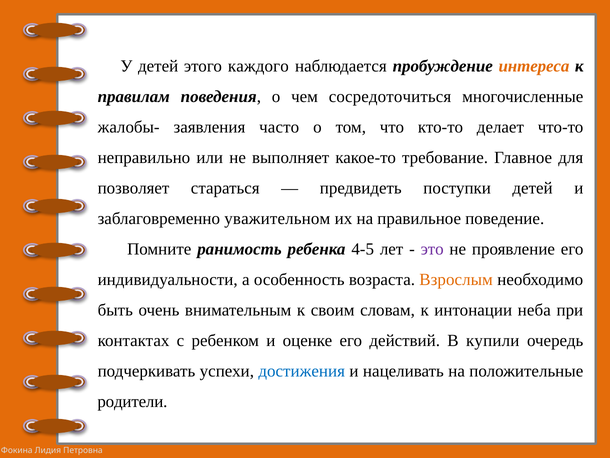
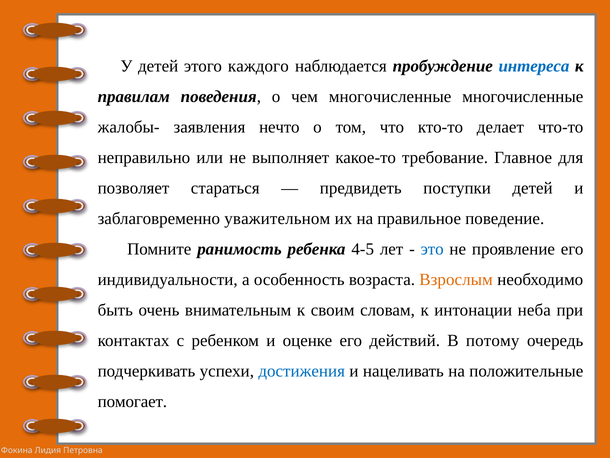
интереса colour: orange -> blue
чем сосредоточиться: сосредоточиться -> многочисленные
часто: часто -> нечто
это colour: purple -> blue
купили: купили -> потому
родители: родители -> помогает
